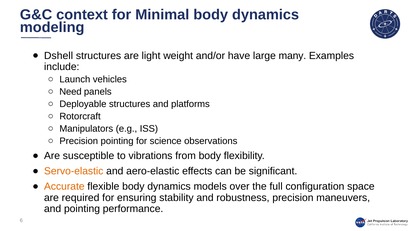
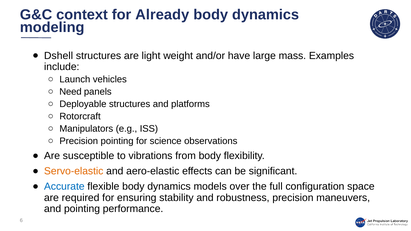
Minimal: Minimal -> Already
many: many -> mass
Accurate colour: orange -> blue
